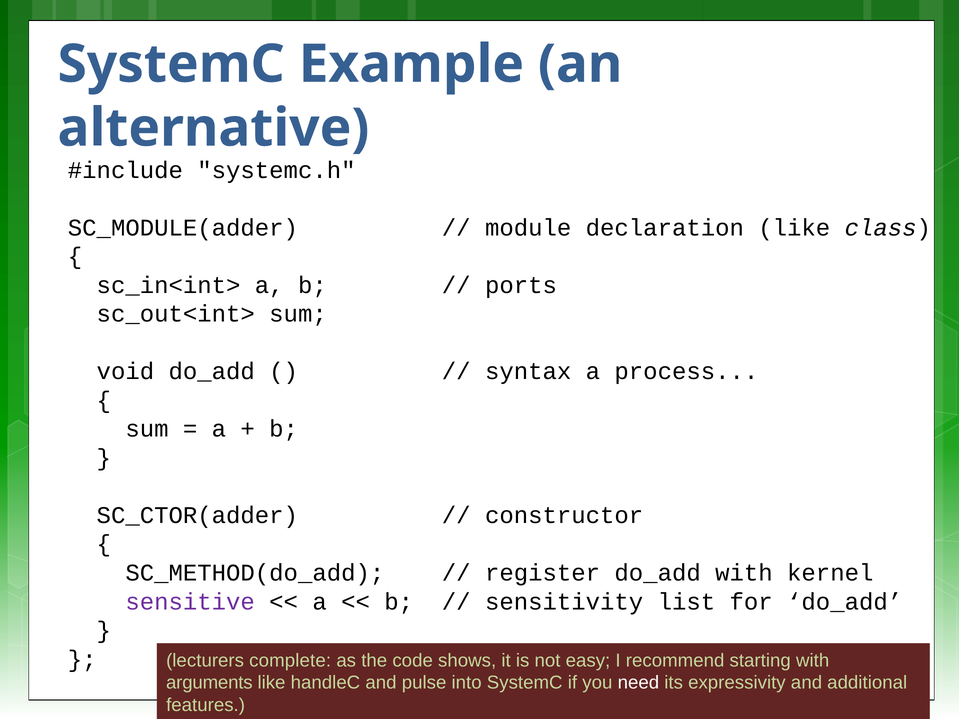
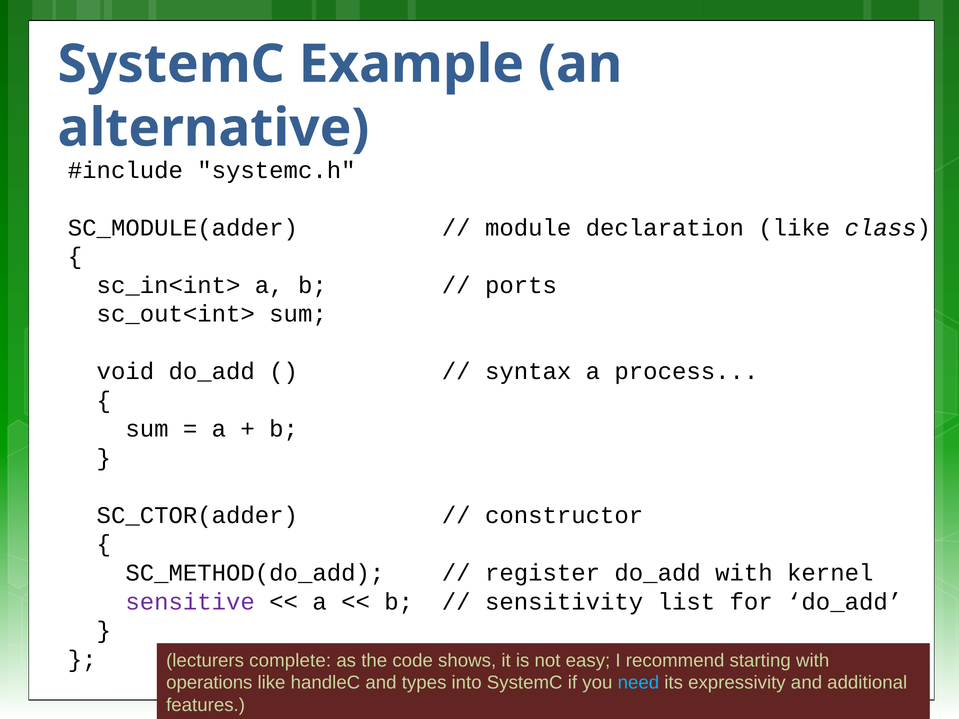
arguments: arguments -> operations
pulse: pulse -> types
need colour: white -> light blue
